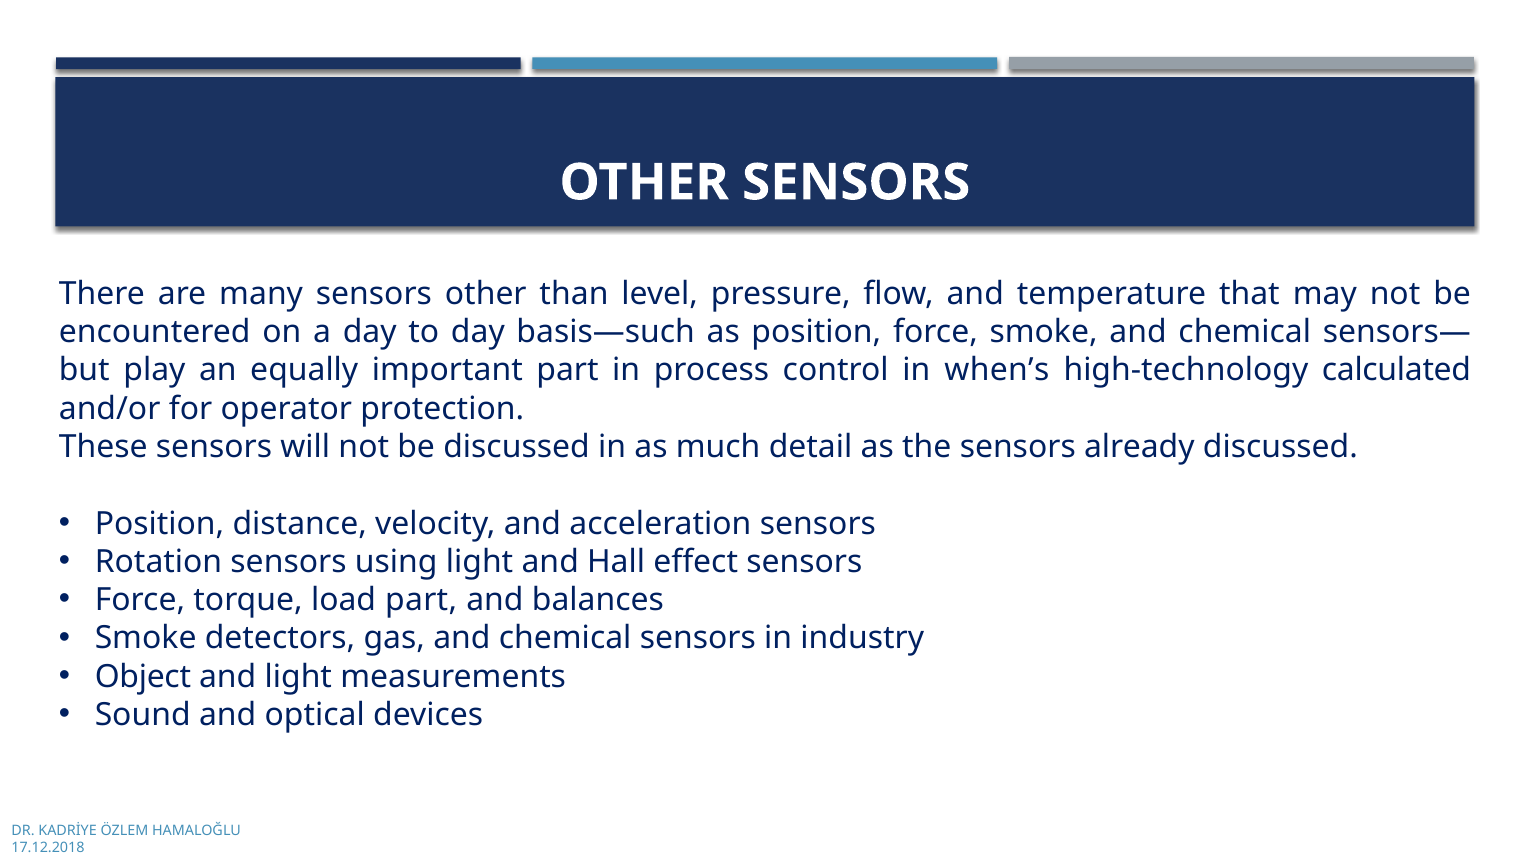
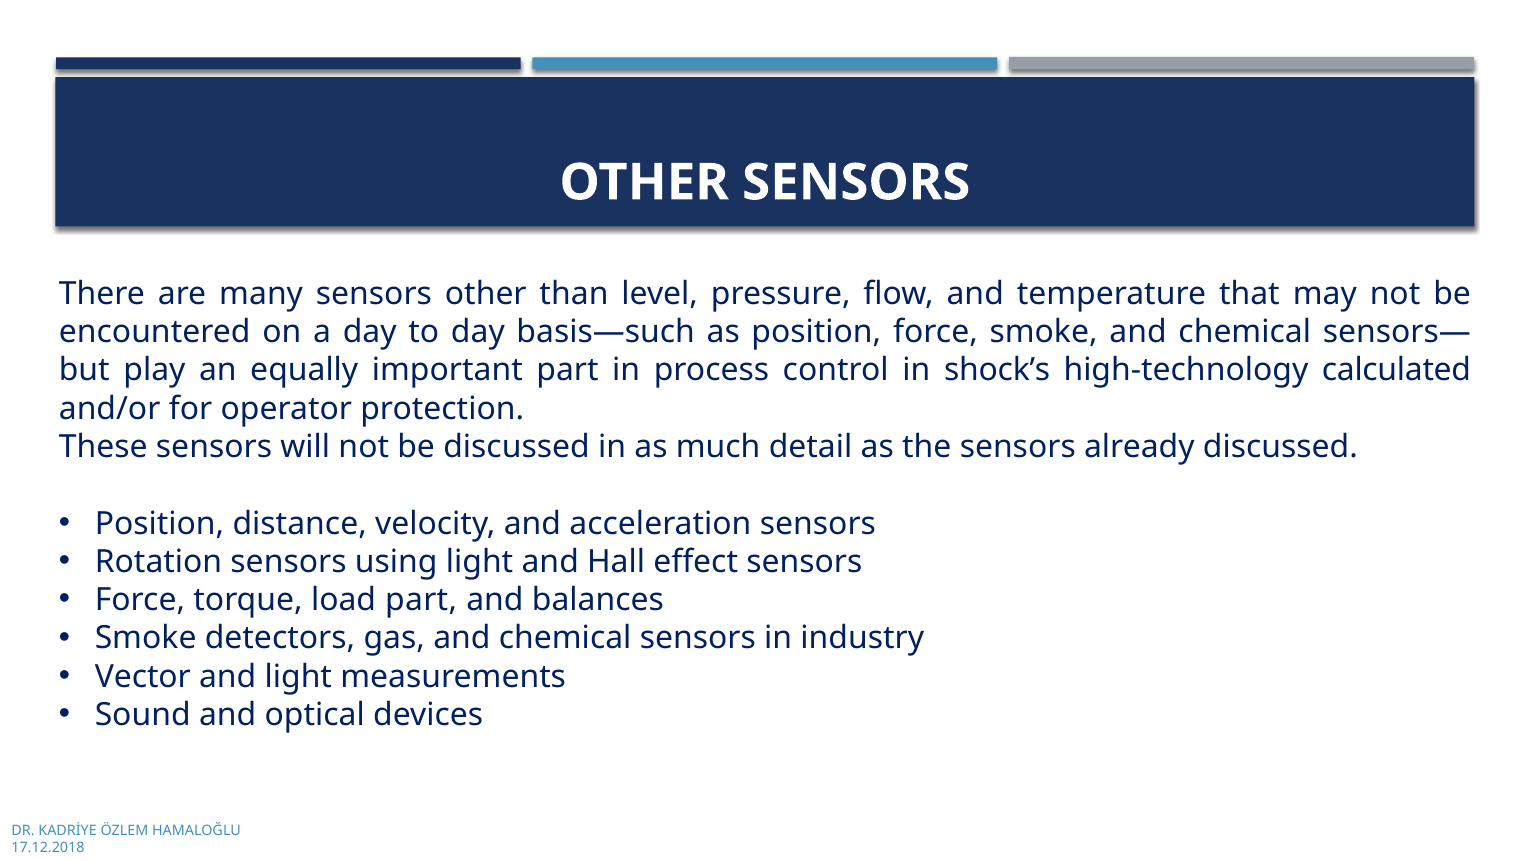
when’s: when’s -> shock’s
Object: Object -> Vector
